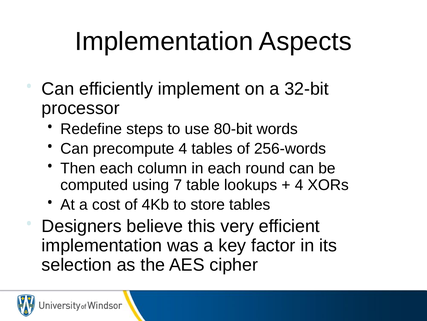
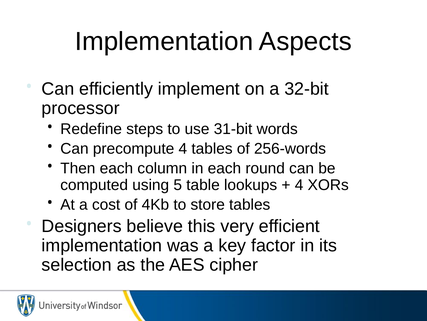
80-bit: 80-bit -> 31-bit
7: 7 -> 5
